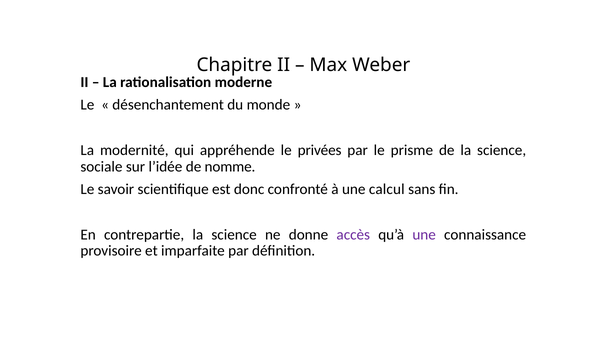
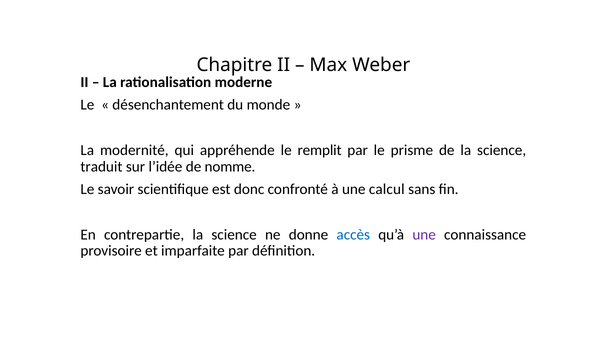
privées: privées -> remplit
sociale: sociale -> traduit
accès colour: purple -> blue
